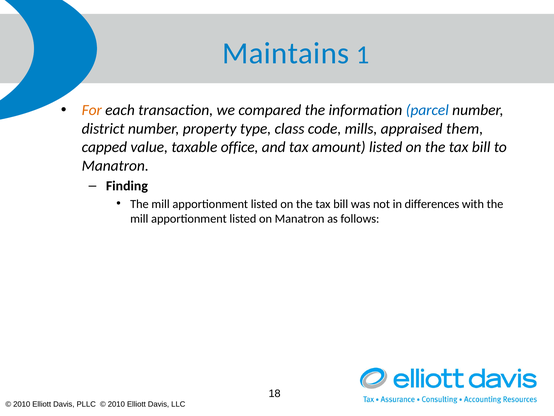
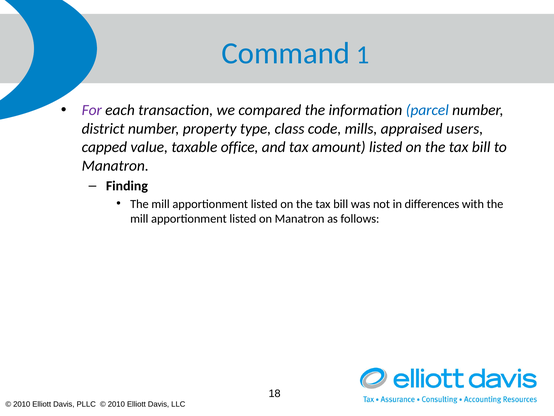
Maintains: Maintains -> Command
For colour: orange -> purple
them: them -> users
